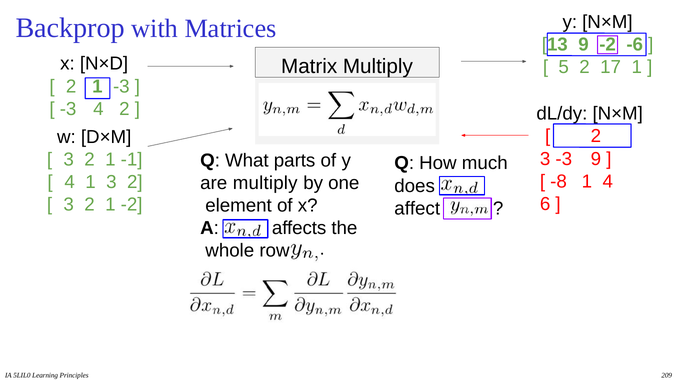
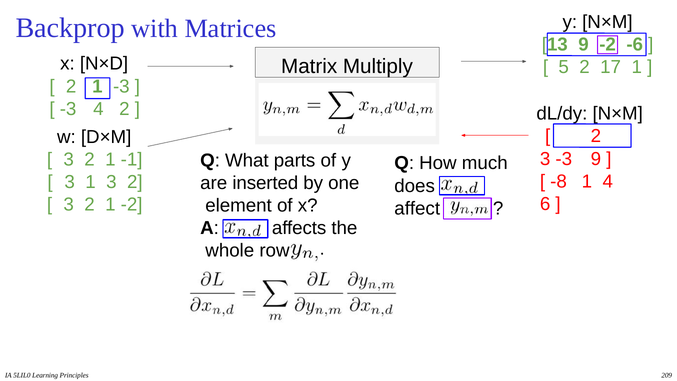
4 at (70, 182): 4 -> 3
are multiply: multiply -> inserted
